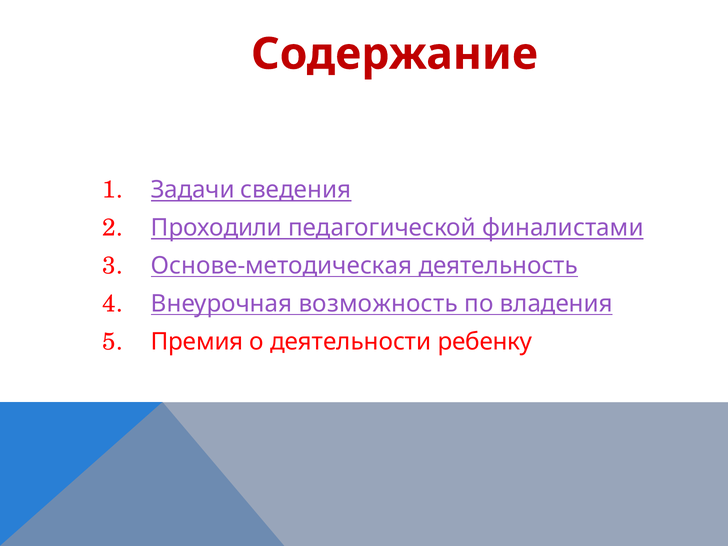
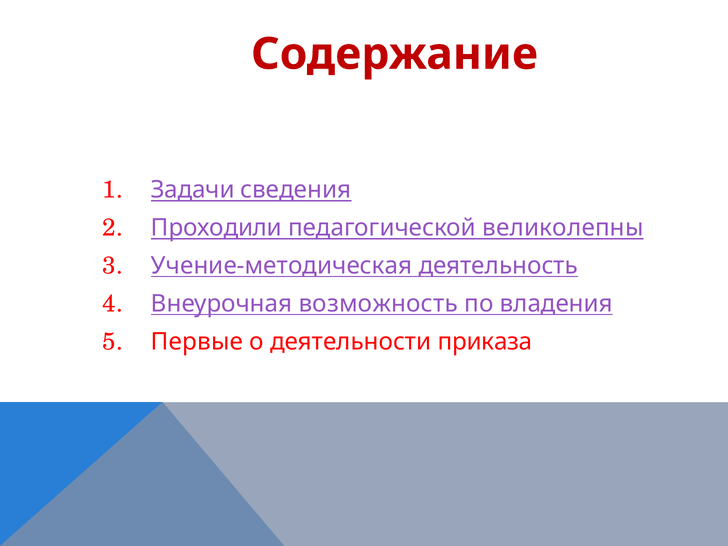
финалистами: финалистами -> великолепны
Основе-методическая: Основе-методическая -> Учение-методическая
Премия: Премия -> Первые
ребенку: ребенку -> приказа
